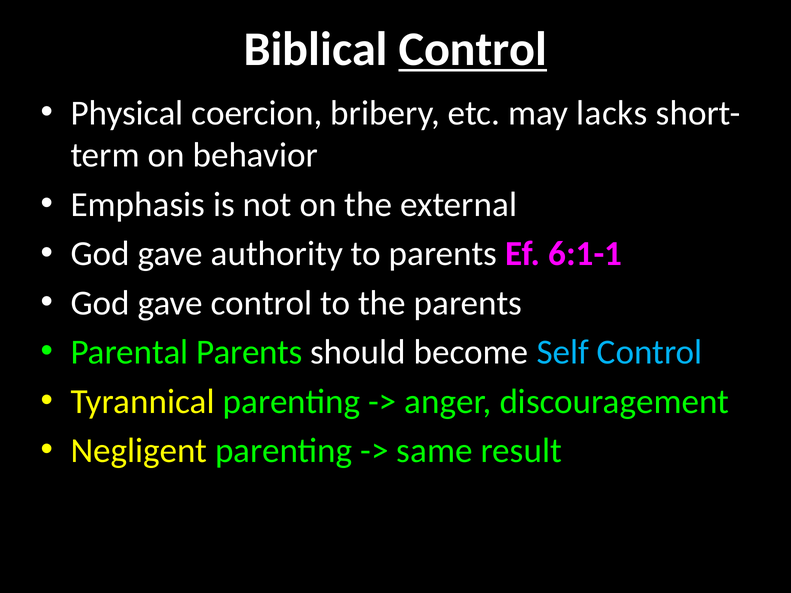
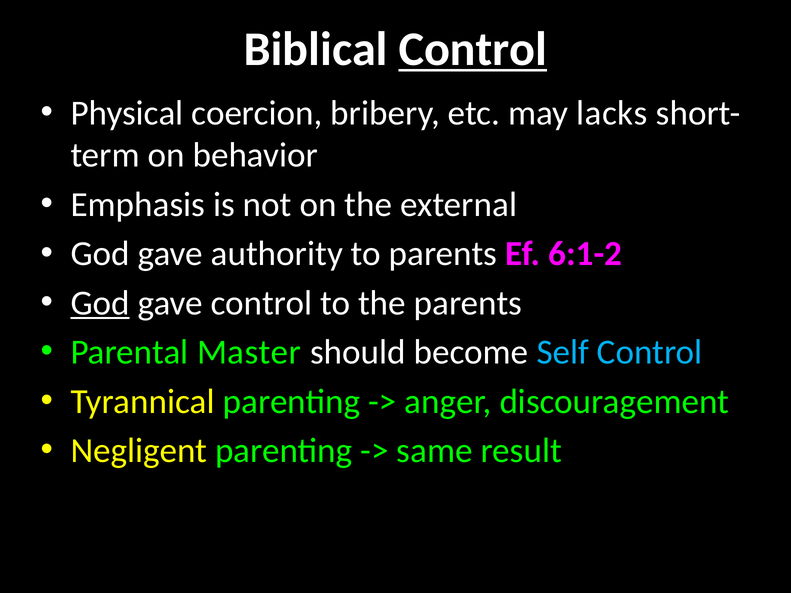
6:1-1: 6:1-1 -> 6:1-2
God at (100, 303) underline: none -> present
Parental Parents: Parents -> Master
